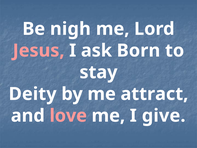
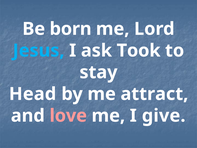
nigh: nigh -> born
Jesus colour: pink -> light blue
Born: Born -> Took
Deity: Deity -> Head
